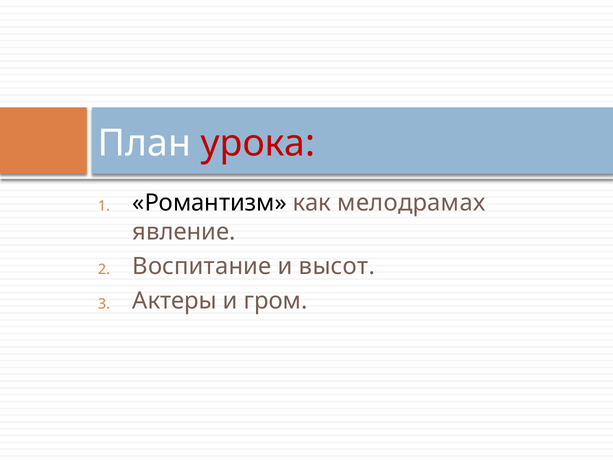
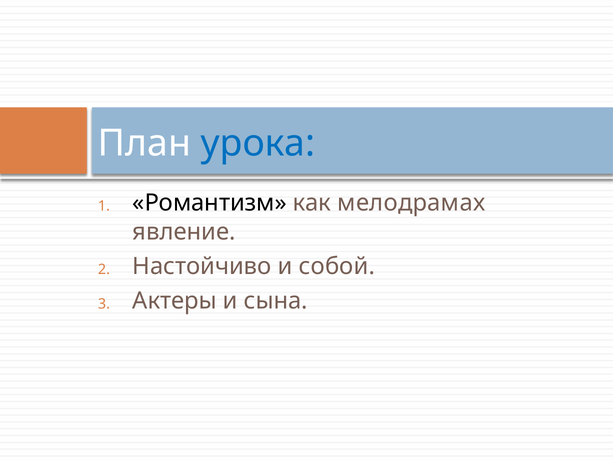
урока colour: red -> blue
Воспитание: Воспитание -> Настойчиво
высот: высот -> собой
гром: гром -> сына
